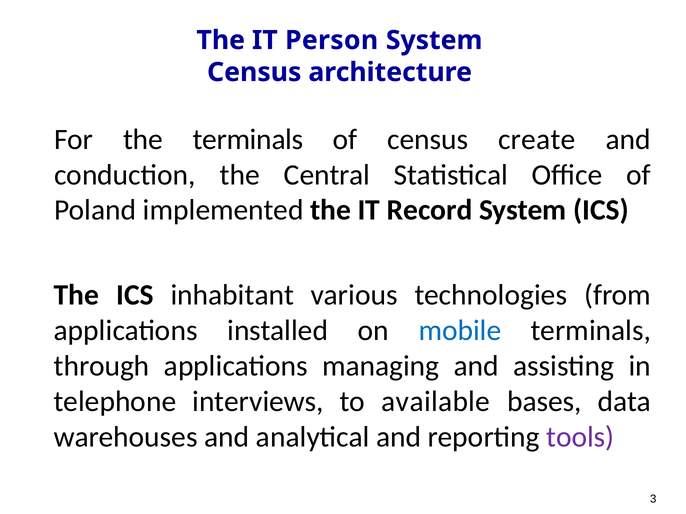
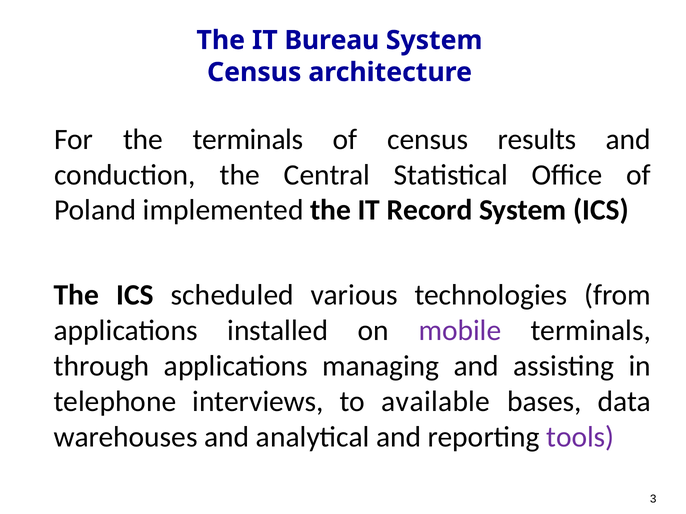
Person: Person -> Bureau
create: create -> results
inhabitant: inhabitant -> scheduled
mobile colour: blue -> purple
